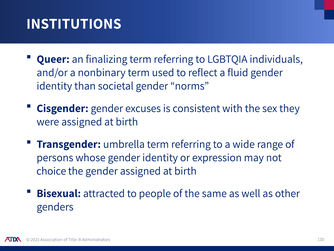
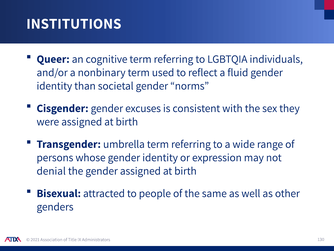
finalizing: finalizing -> cognitive
choice: choice -> denial
